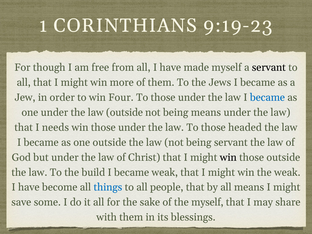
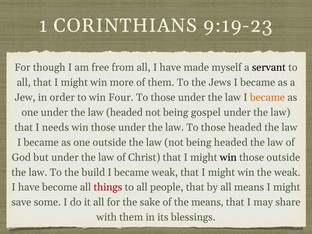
became at (267, 97) colour: blue -> orange
law outside: outside -> headed
being means: means -> gospel
being servant: servant -> headed
things colour: blue -> red
the myself: myself -> means
